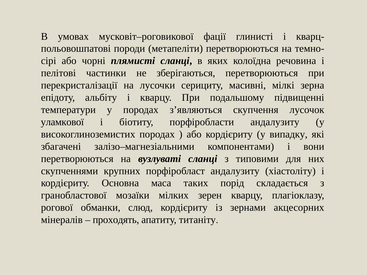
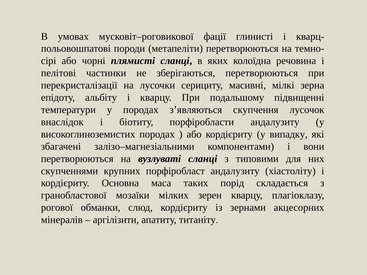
уламкової: уламкової -> внаслідок
проходять: проходять -> аргілізити
